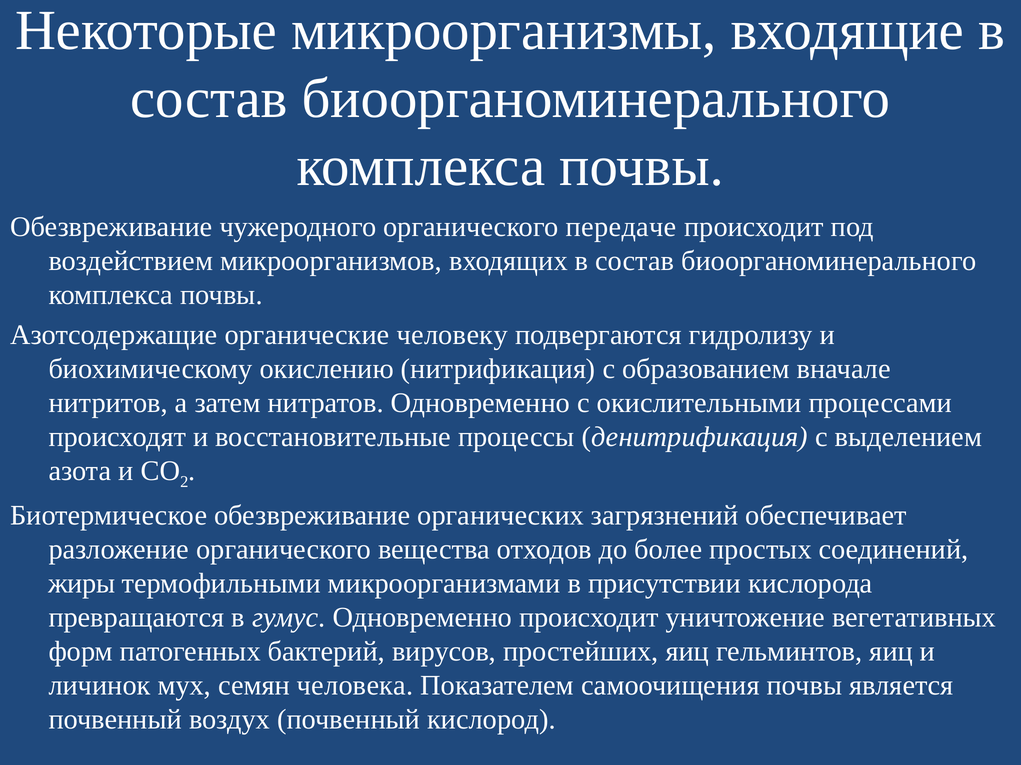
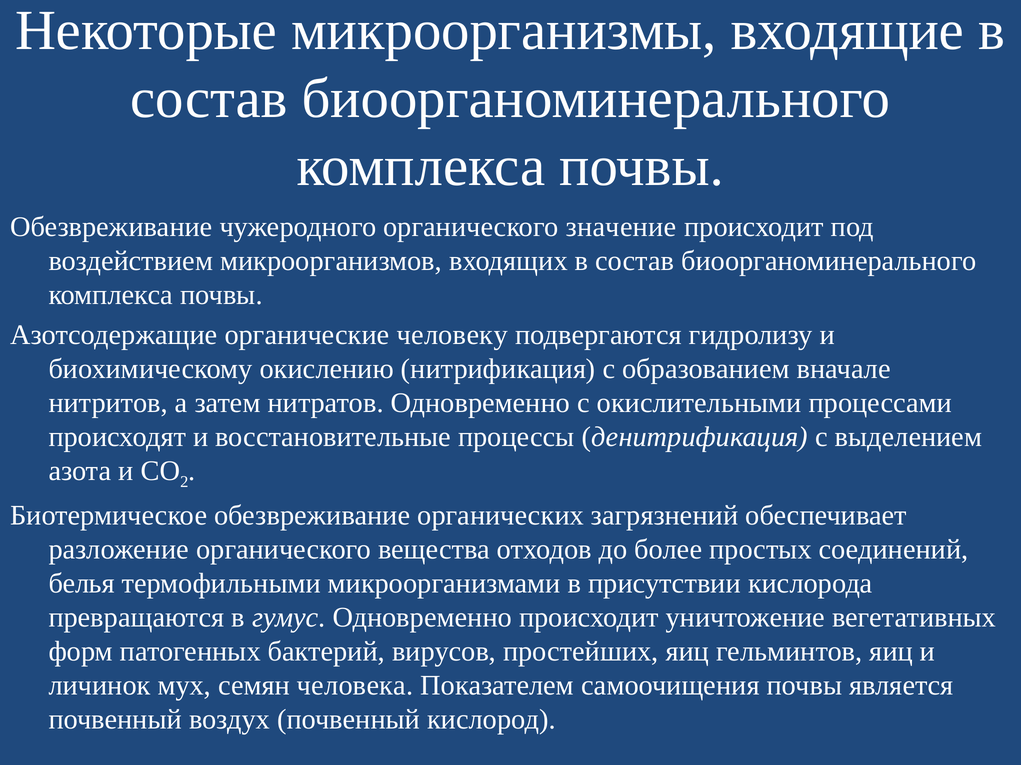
передаче: передаче -> значение
жиры: жиры -> белья
